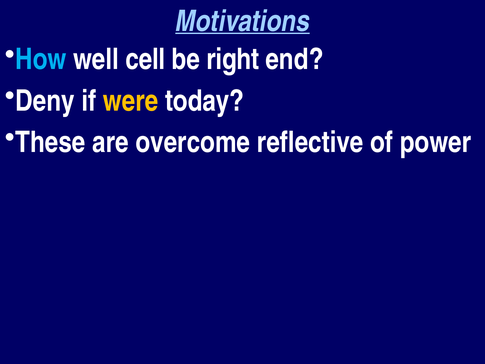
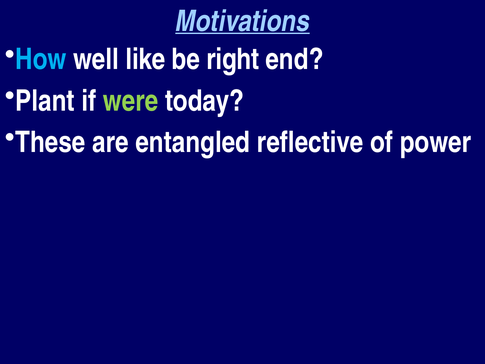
cell: cell -> like
Deny: Deny -> Plant
were colour: yellow -> light green
overcome: overcome -> entangled
